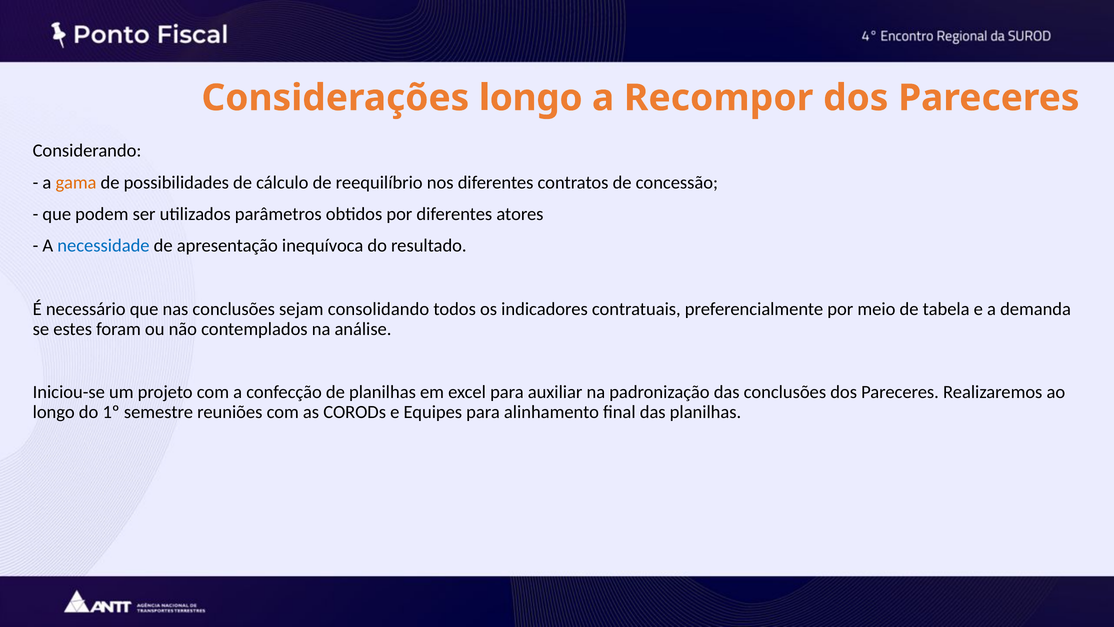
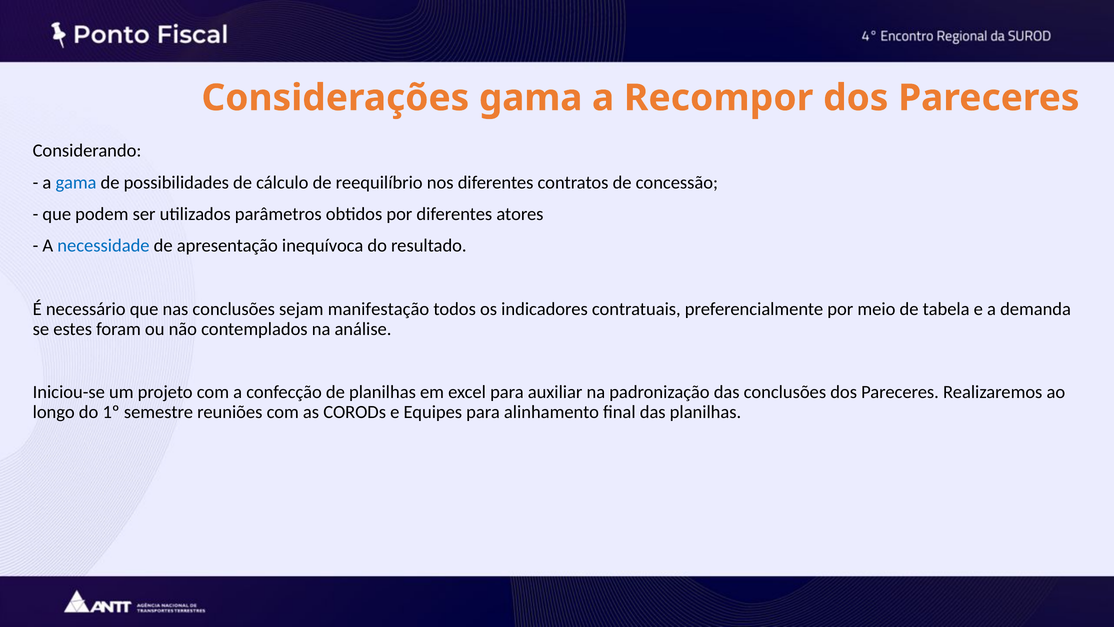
Considerações longo: longo -> gama
gama at (76, 182) colour: orange -> blue
consolidando: consolidando -> manifestação
